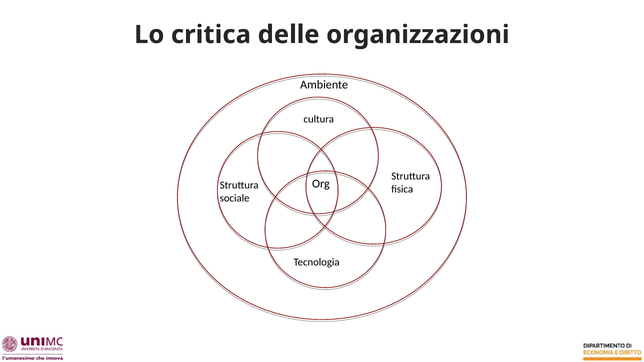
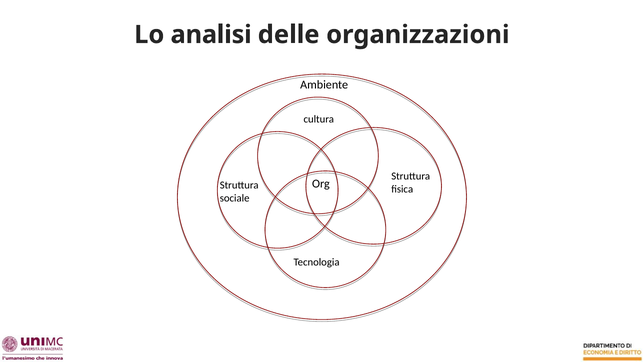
critica: critica -> analisi
